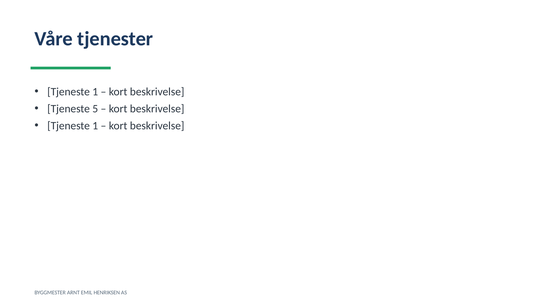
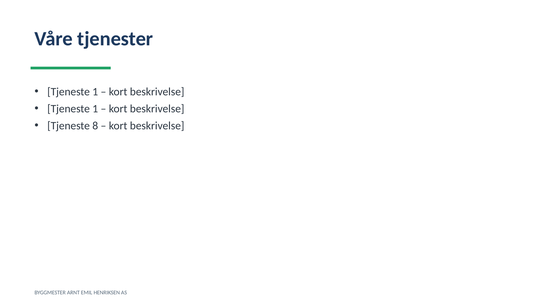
5 at (95, 109): 5 -> 1
1 at (95, 126): 1 -> 8
